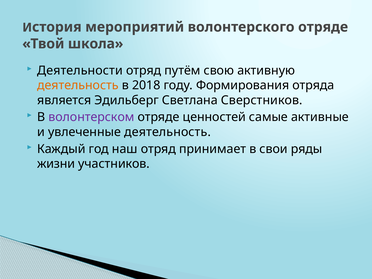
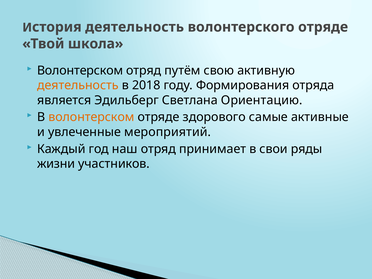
История мероприятий: мероприятий -> деятельность
Деятельности at (80, 70): Деятельности -> Волонтерском
Сверстников: Сверстников -> Ориентацию
волонтерском at (91, 117) colour: purple -> orange
ценностей: ценностей -> здорового
увлеченные деятельность: деятельность -> мероприятий
